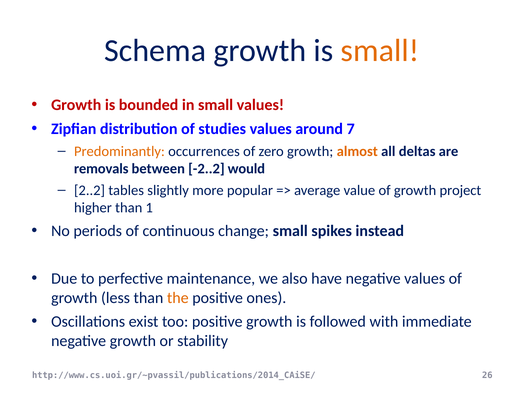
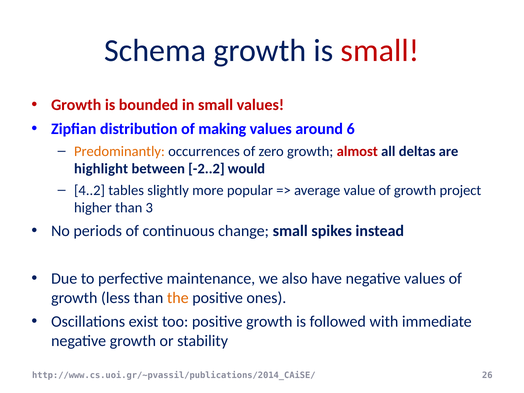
small at (380, 51) colour: orange -> red
studies: studies -> making
7: 7 -> 6
almost colour: orange -> red
removals: removals -> highlight
2..2: 2..2 -> 4..2
1: 1 -> 3
